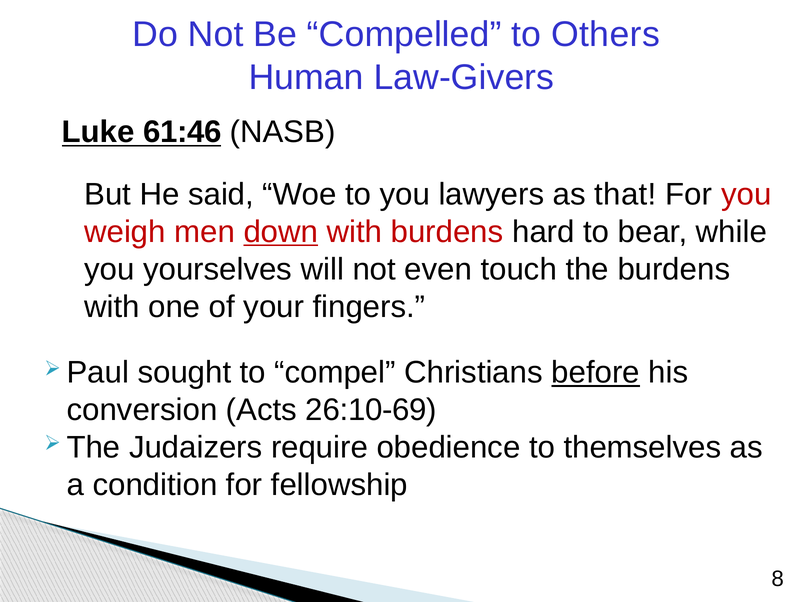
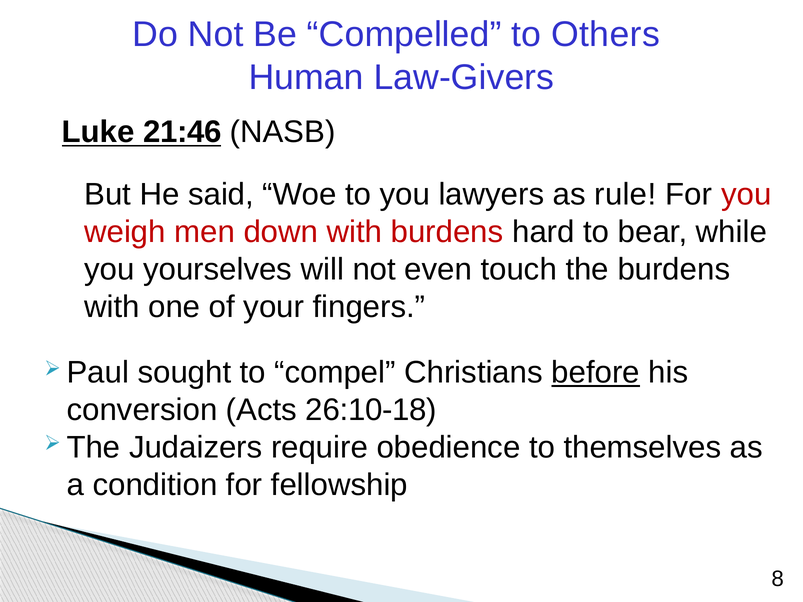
61:46: 61:46 -> 21:46
that: that -> rule
down underline: present -> none
26:10-69: 26:10-69 -> 26:10-18
